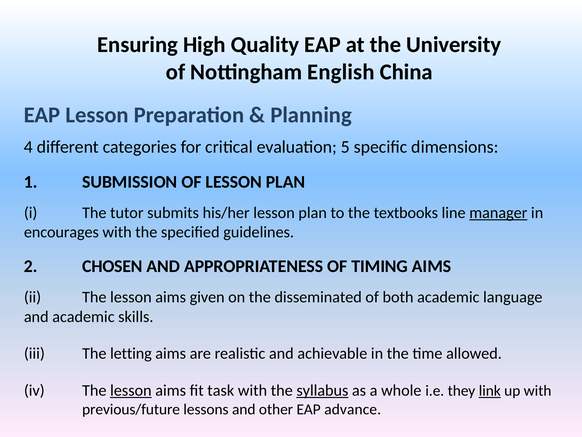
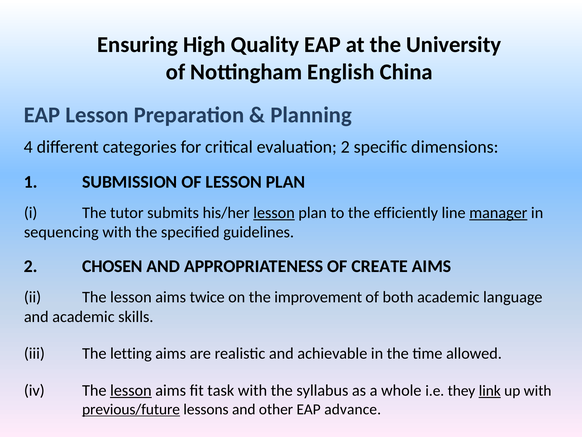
evaluation 5: 5 -> 2
lesson at (274, 213) underline: none -> present
textbooks: textbooks -> efficiently
encourages: encourages -> sequencing
TIMING: TIMING -> CREATE
given: given -> twice
disseminated: disseminated -> improvement
syllabus underline: present -> none
previous/future underline: none -> present
